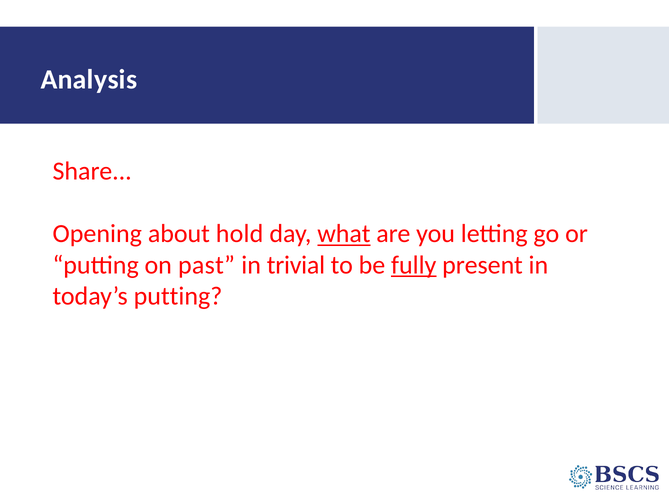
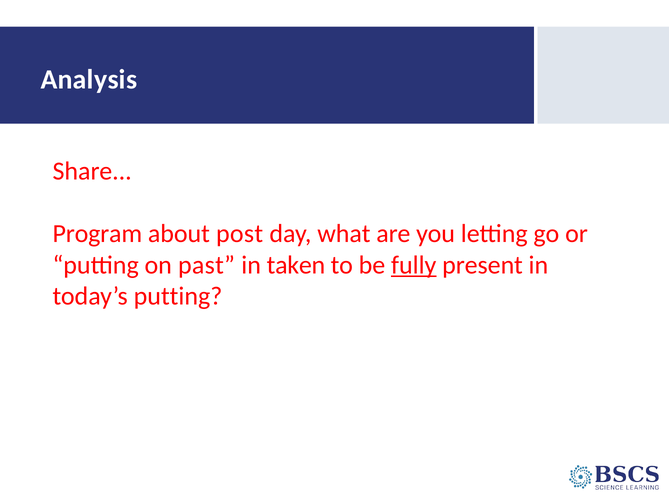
Opening: Opening -> Program
hold: hold -> post
what underline: present -> none
trivial: trivial -> taken
